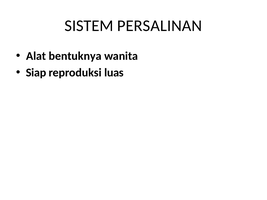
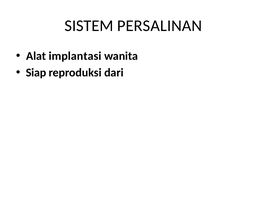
bentuknya: bentuknya -> implantasi
luas: luas -> dari
